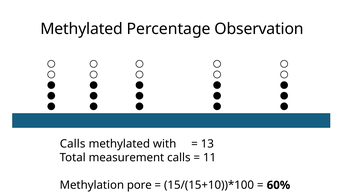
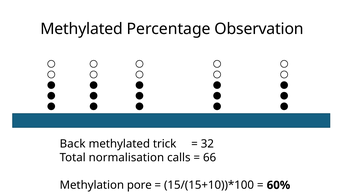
Calls at (73, 143): Calls -> Back
with: with -> trick
13: 13 -> 32
measurement: measurement -> normalisation
11: 11 -> 66
